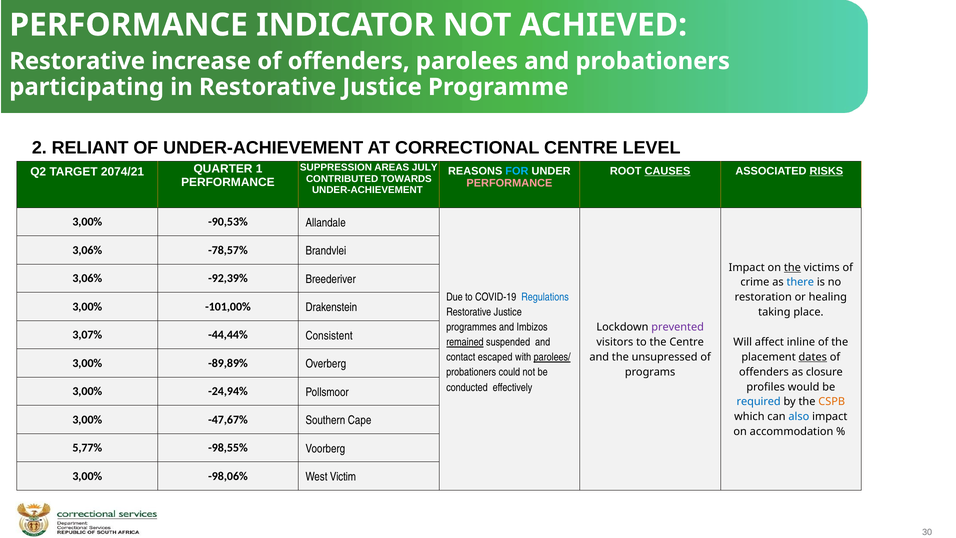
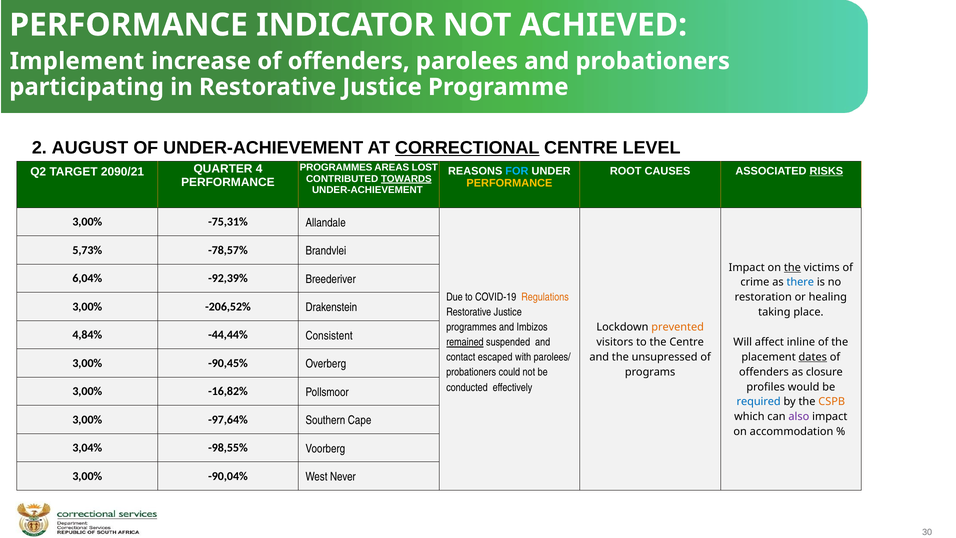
Restorative at (77, 61): Restorative -> Implement
RELIANT: RELIANT -> AUGUST
CORRECTIONAL underline: none -> present
SUPPRESSION at (336, 168): SUPPRESSION -> PROGRAMMES
JULY: JULY -> LOST
CAUSES underline: present -> none
2074/21: 2074/21 -> 2090/21
1: 1 -> 4
TOWARDS underline: none -> present
PERFORMANCE at (509, 183) colour: pink -> yellow
-90,53%: -90,53% -> -75,31%
3,06% at (87, 250): 3,06% -> 5,73%
3,06% at (87, 278): 3,06% -> 6,04%
Regulations colour: blue -> orange
-101,00%: -101,00% -> -206,52%
prevented colour: purple -> orange
3,07%: 3,07% -> 4,84%
parolees/ underline: present -> none
-89,89%: -89,89% -> -90,45%
-24,94%: -24,94% -> -16,82%
also colour: blue -> purple
-47,67%: -47,67% -> -97,64%
5,77%: 5,77% -> 3,04%
-98,06%: -98,06% -> -90,04%
Victim: Victim -> Never
